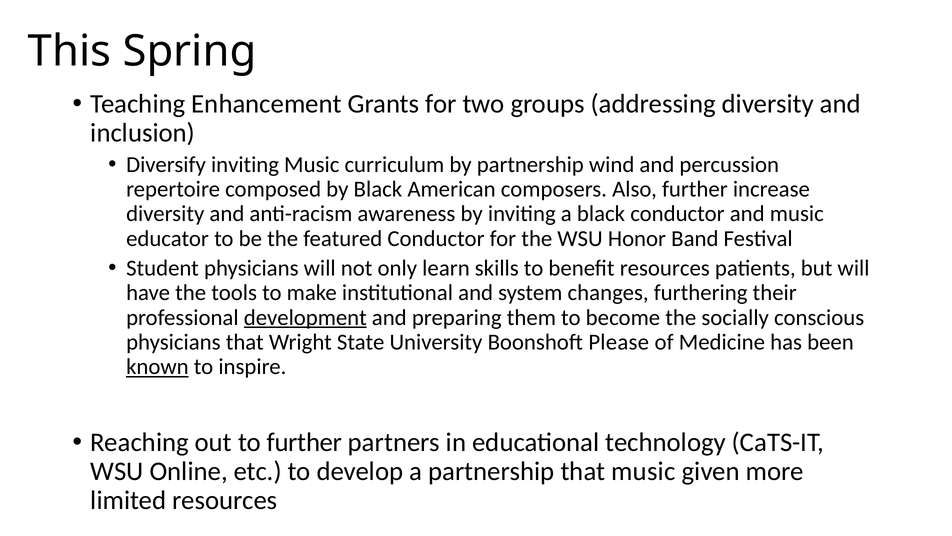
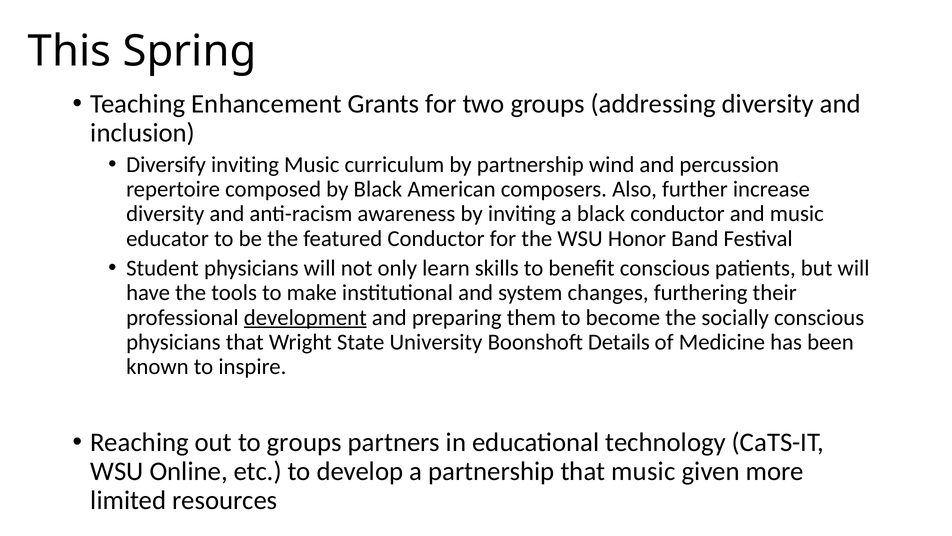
benefit resources: resources -> conscious
Please: Please -> Details
known underline: present -> none
to further: further -> groups
